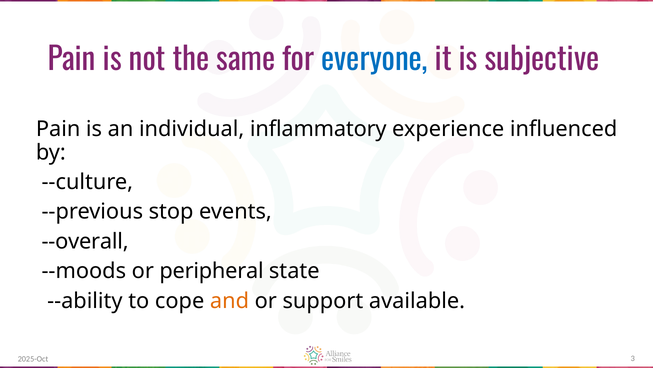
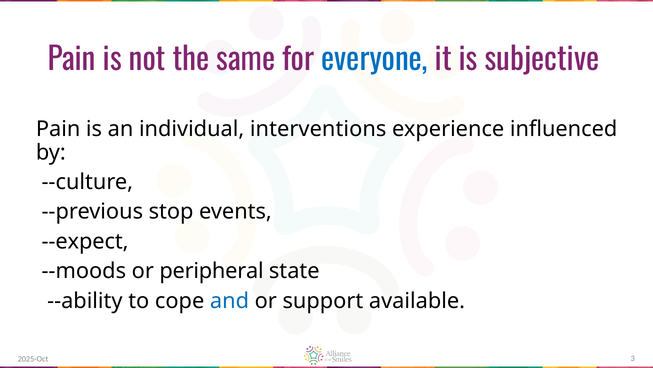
inflammatory: inflammatory -> interventions
--overall: --overall -> --expect
and colour: orange -> blue
